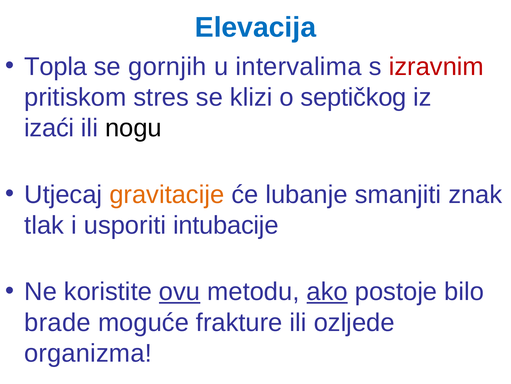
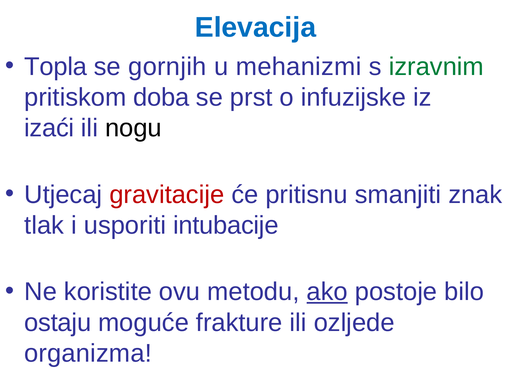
intervalima: intervalima -> mehanizmi
izravnim colour: red -> green
stres: stres -> doba
klizi: klizi -> prst
septičkog: septičkog -> infuzijske
gravitacije colour: orange -> red
lubanje: lubanje -> pritisnu
ovu underline: present -> none
brade: brade -> ostaju
